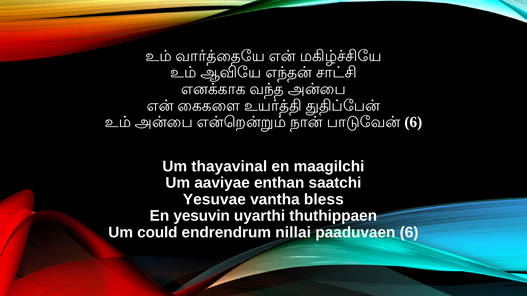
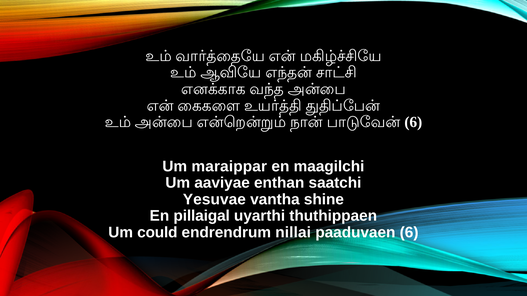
thayavinal: thayavinal -> maraippar
bless: bless -> shine
yesuvin: yesuvin -> pillaigal
